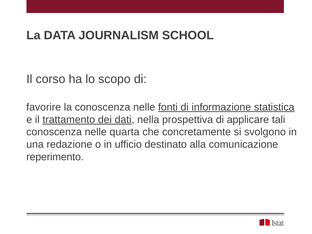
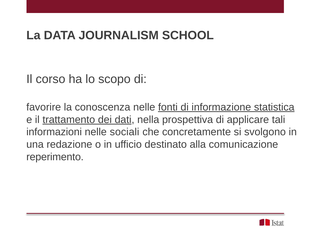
conoscenza at (54, 132): conoscenza -> informazioni
quarta: quarta -> sociali
